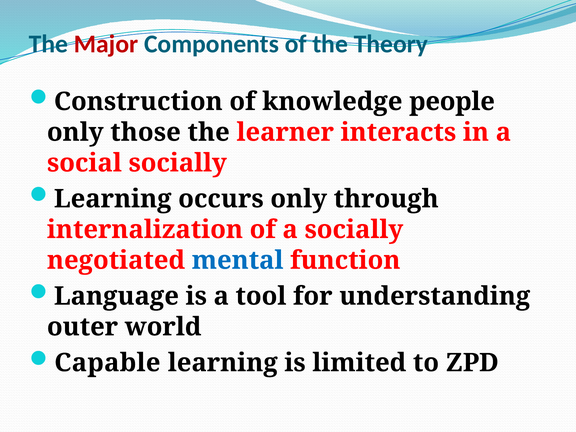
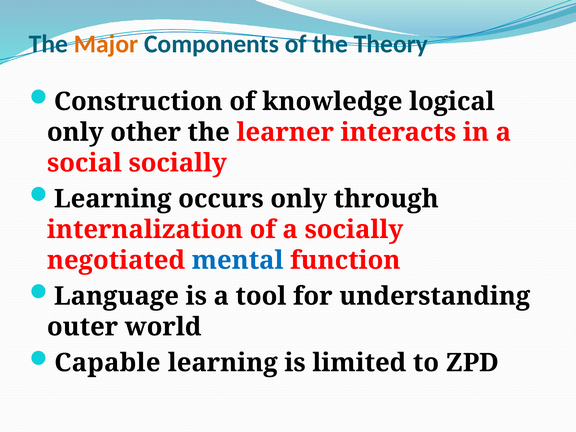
Major colour: red -> orange
people: people -> logical
those: those -> other
